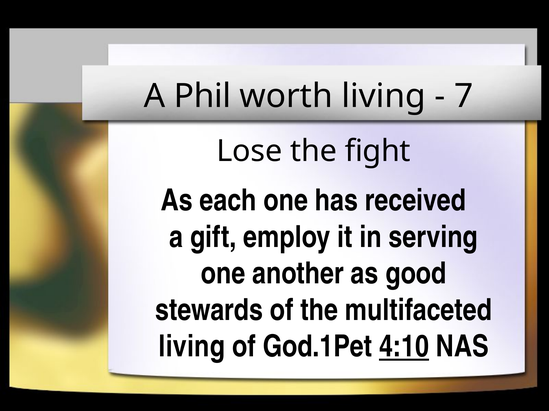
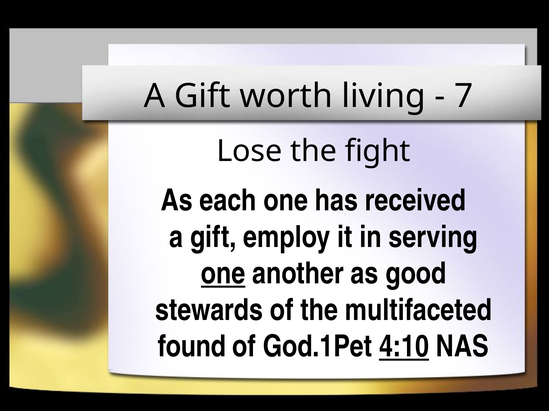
Phil at (203, 96): Phil -> Gift
one at (223, 274) underline: none -> present
living at (192, 347): living -> found
